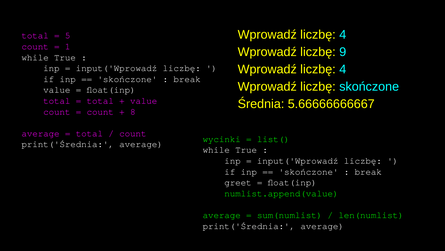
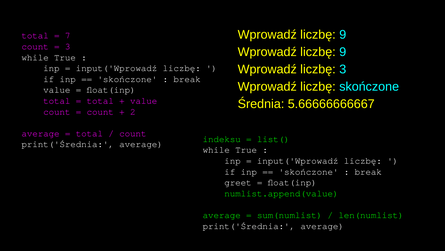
4 at (343, 35): 4 -> 9
5: 5 -> 7
1 at (68, 46): 1 -> 3
4 at (343, 69): 4 -> 3
8: 8 -> 2
wycinki: wycinki -> indeksu
